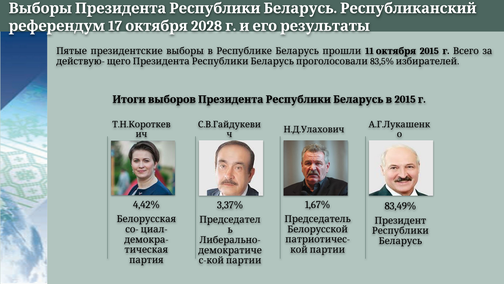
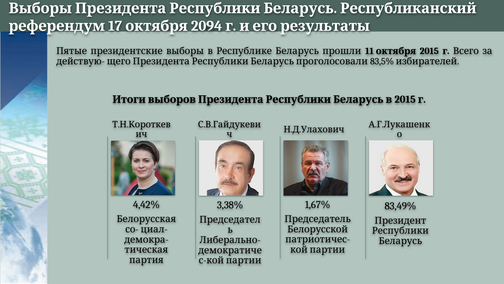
2028: 2028 -> 2094
3,37%: 3,37% -> 3,38%
